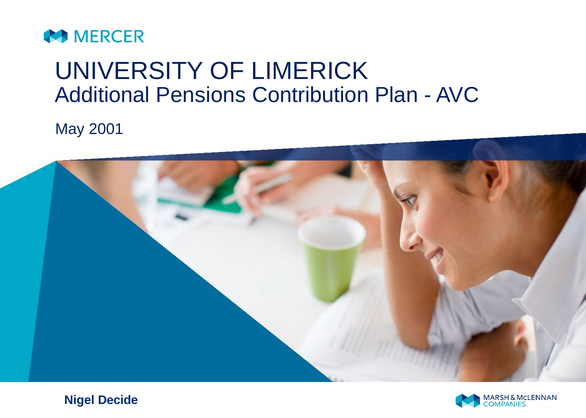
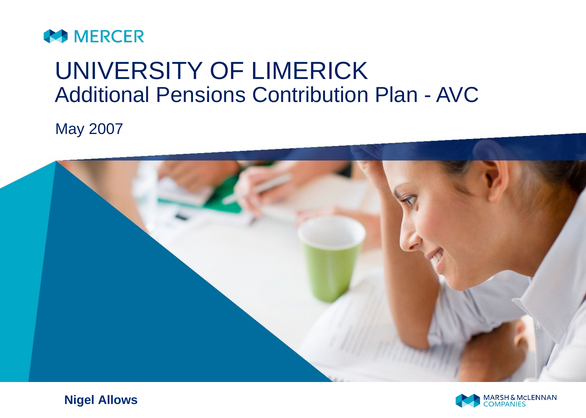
2001: 2001 -> 2007
Decide: Decide -> Allows
